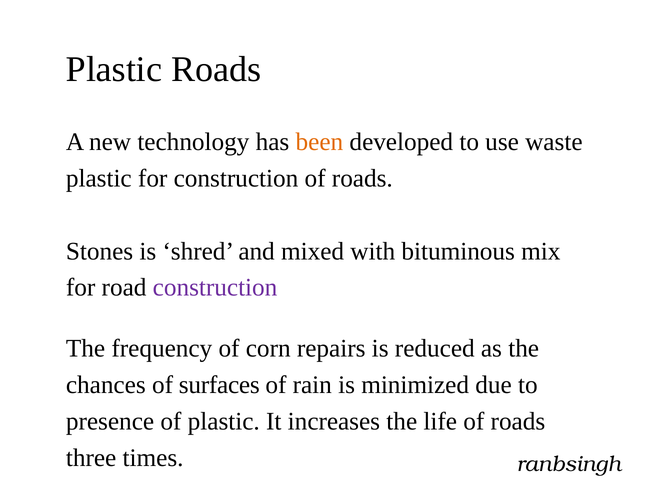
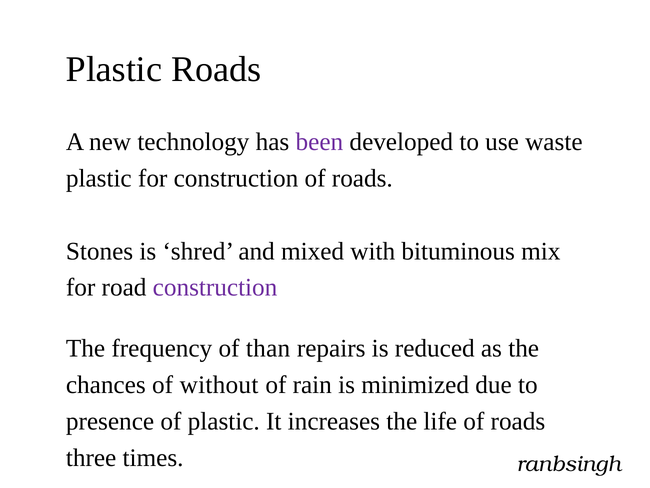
been colour: orange -> purple
corn: corn -> than
surfaces: surfaces -> without
